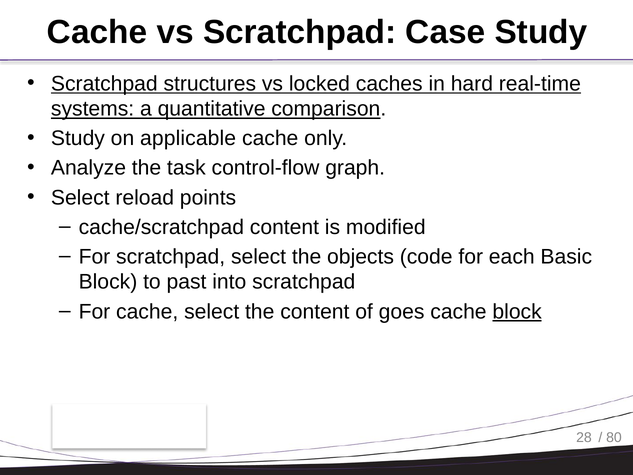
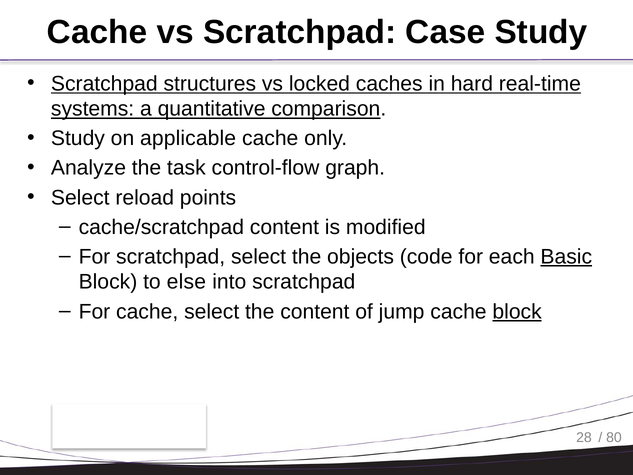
Basic underline: none -> present
past: past -> else
goes: goes -> jump
